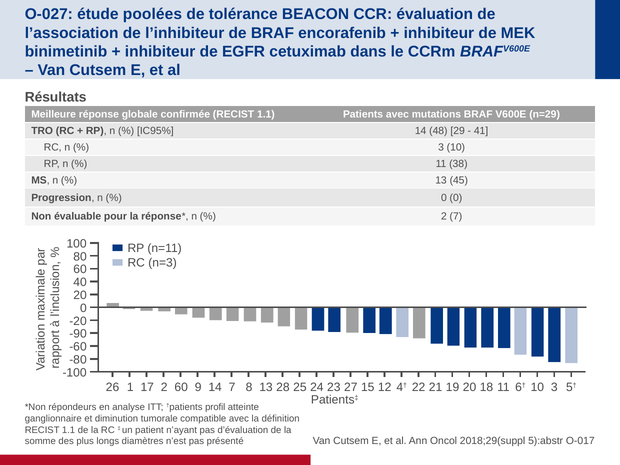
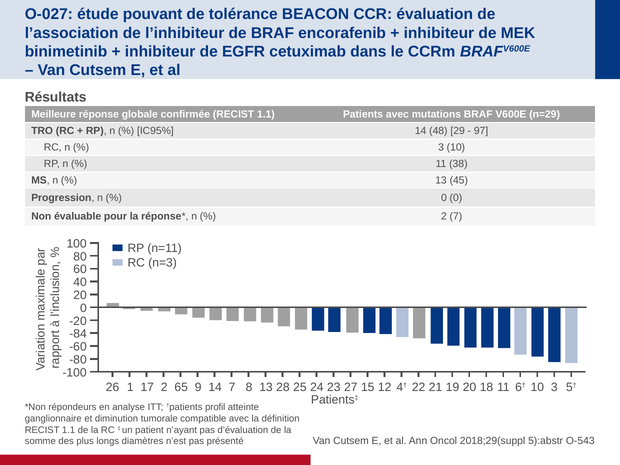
poolées: poolées -> pouvant
41: 41 -> 97
-90: -90 -> -84
1 60: 60 -> 65
O-017: O-017 -> O-543
